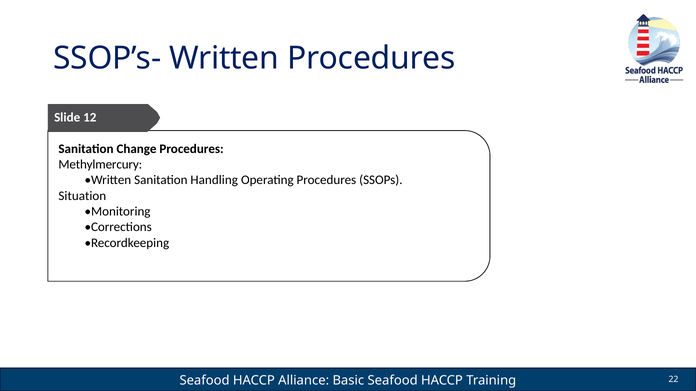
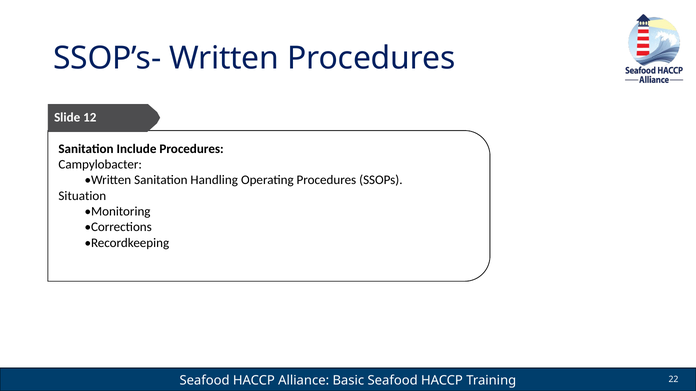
Change: Change -> Include
Methylmercury: Methylmercury -> Campylobacter
